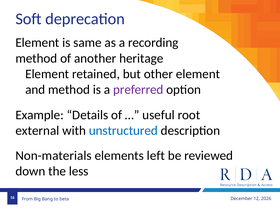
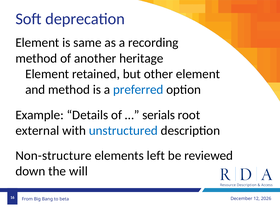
preferred colour: purple -> blue
useful: useful -> serials
Non-materials: Non-materials -> Non-structure
less: less -> will
